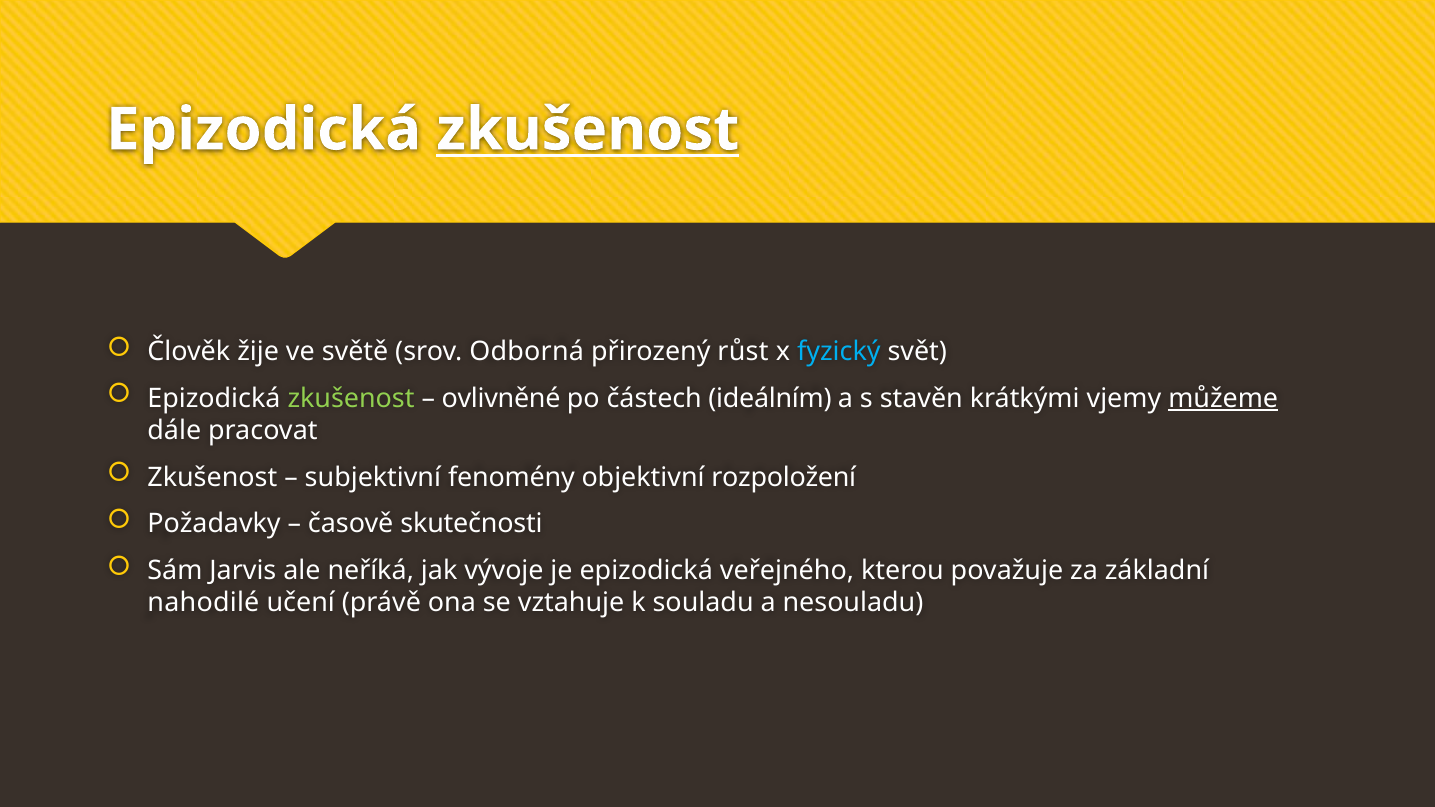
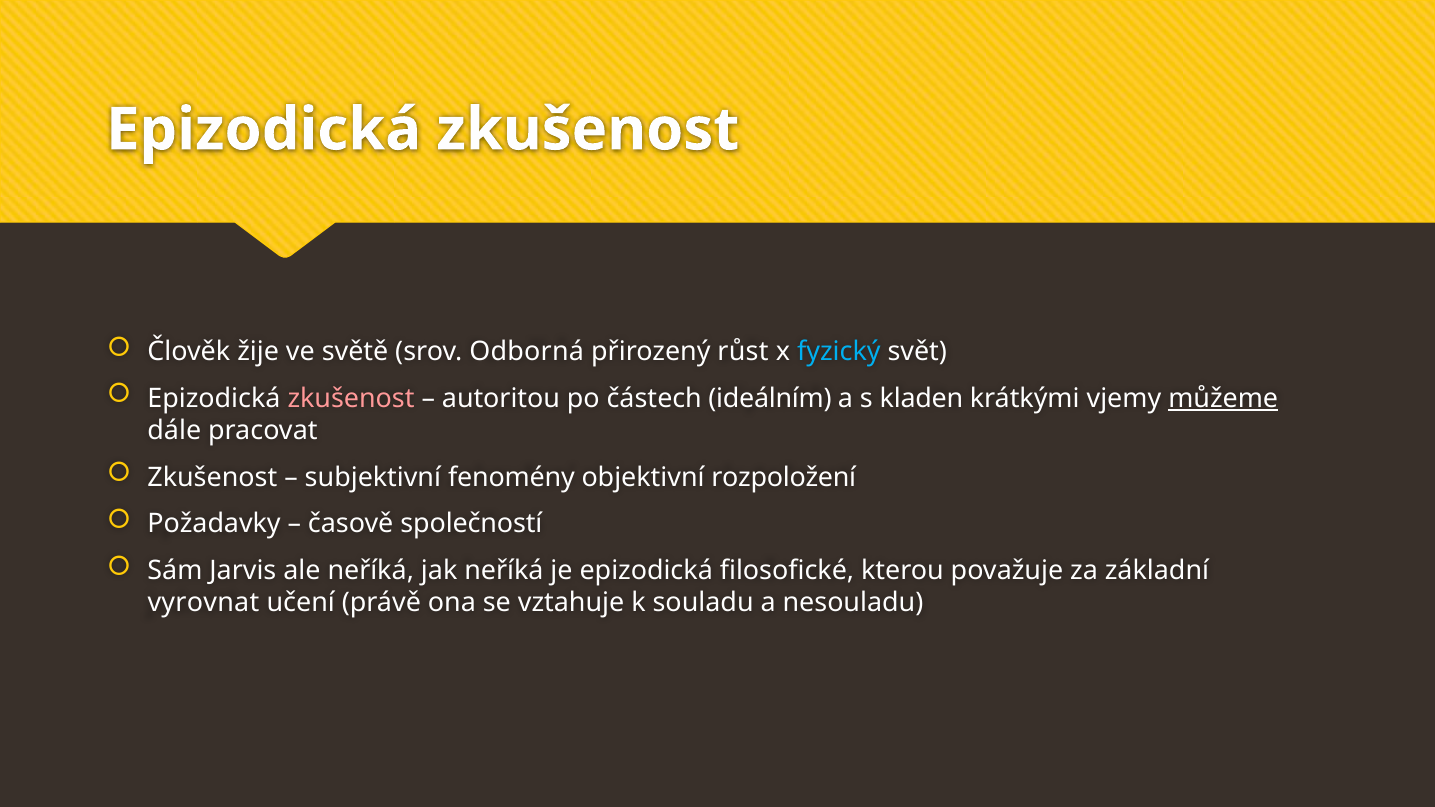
zkušenost at (588, 130) underline: present -> none
zkušenost at (351, 398) colour: light green -> pink
ovlivněné: ovlivněné -> autoritou
stavěn: stavěn -> kladen
skutečnosti: skutečnosti -> společností
jak vývoje: vývoje -> neříká
veřejného: veřejného -> filosofické
nahodilé: nahodilé -> vyrovnat
